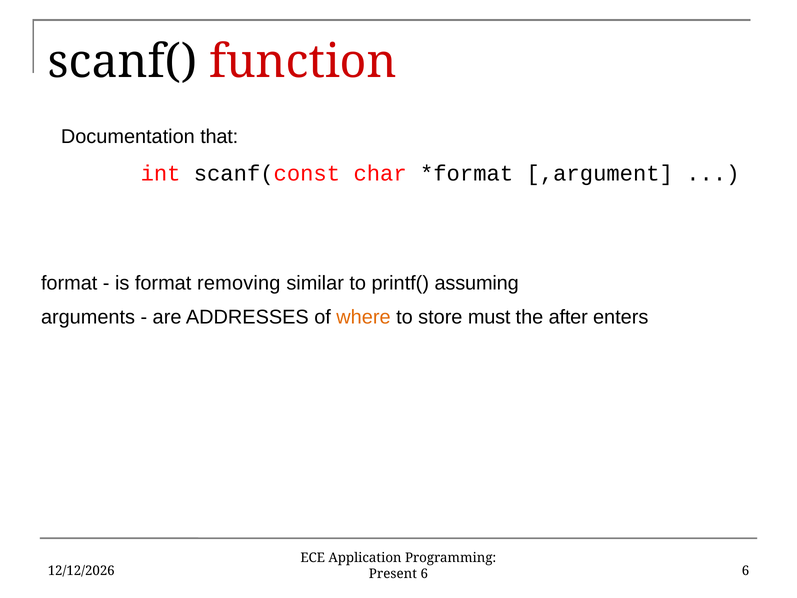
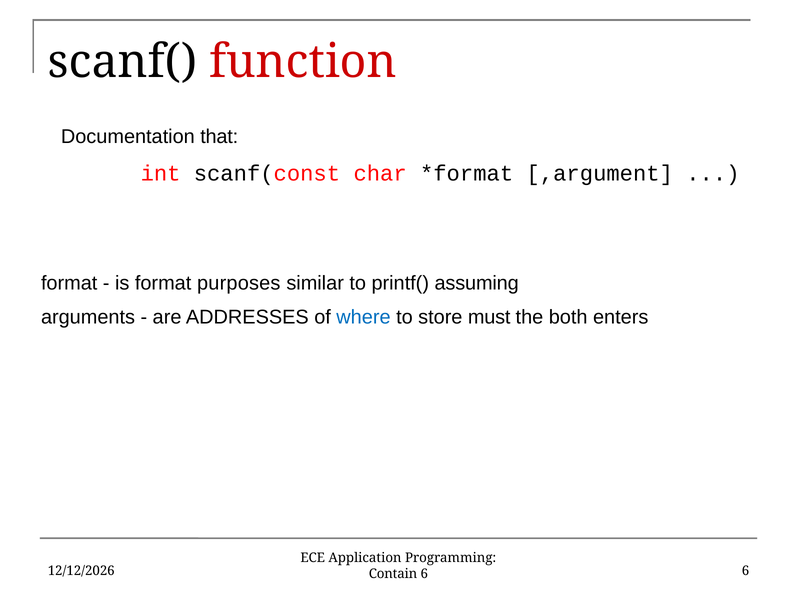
removing: removing -> purposes
where colour: orange -> blue
after: after -> both
Present: Present -> Contain
